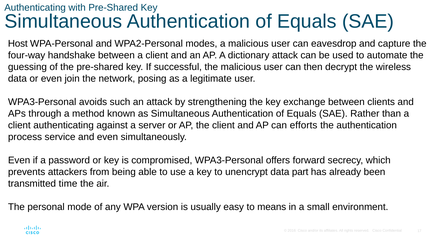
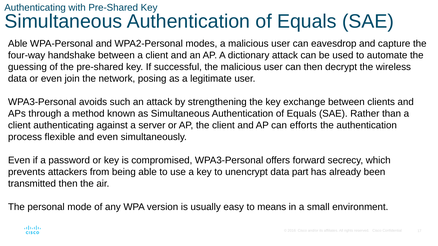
Host at (18, 44): Host -> Able
service: service -> flexible
transmitted time: time -> then
